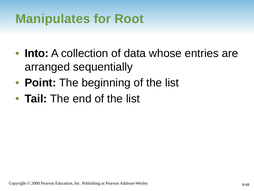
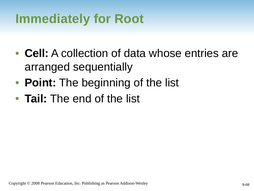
Manipulates: Manipulates -> Immediately
Into: Into -> Cell
